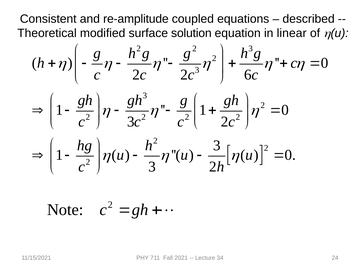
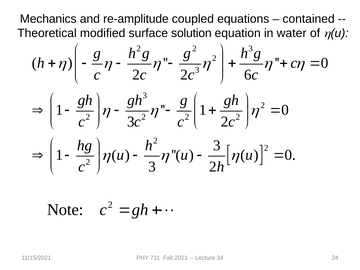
Consistent: Consistent -> Mechanics
described: described -> contained
linear: linear -> water
